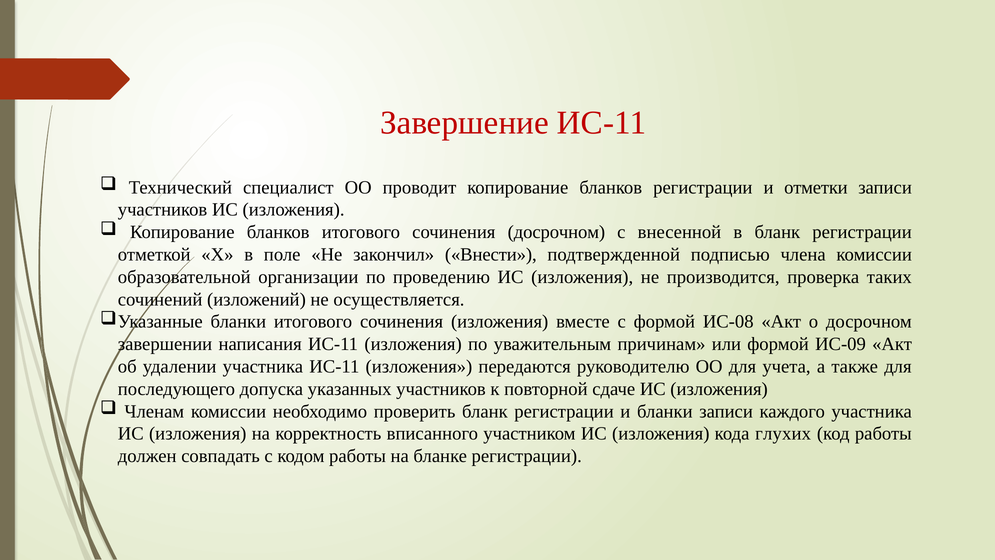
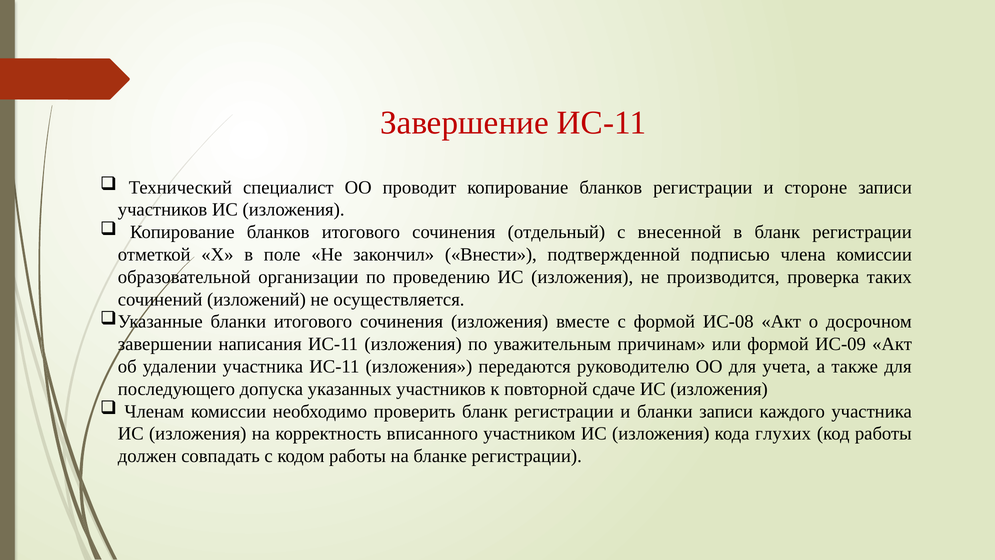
отметки: отметки -> стороне
сочинения досрочном: досрочном -> отдельный
